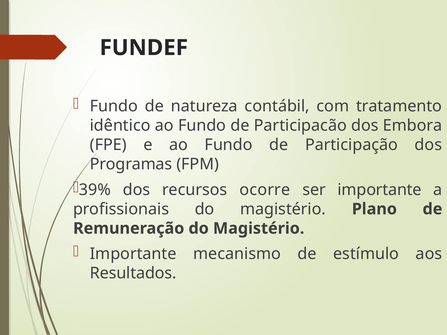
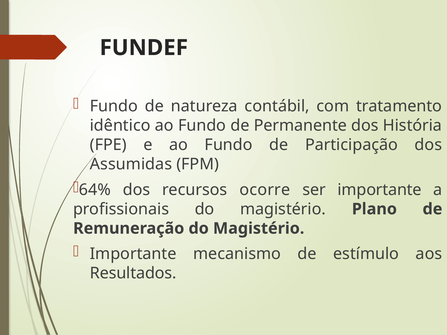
Participacão: Participacão -> Permanente
Embora: Embora -> História
Programas: Programas -> Assumidas
39%: 39% -> 64%
